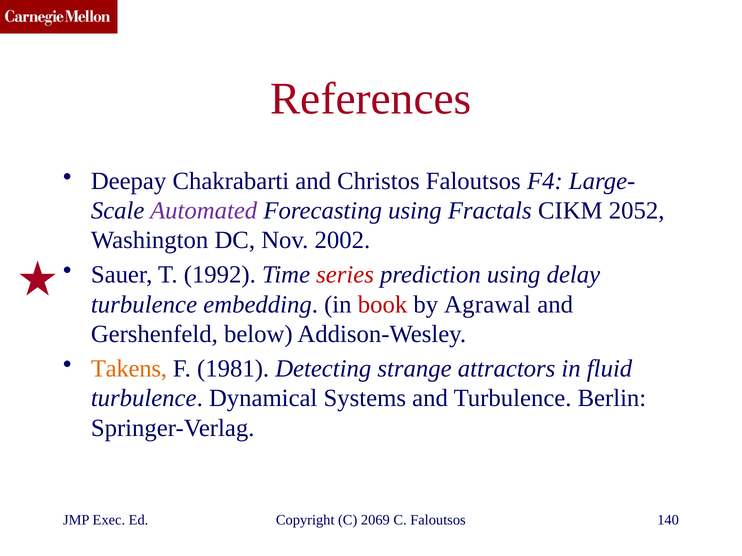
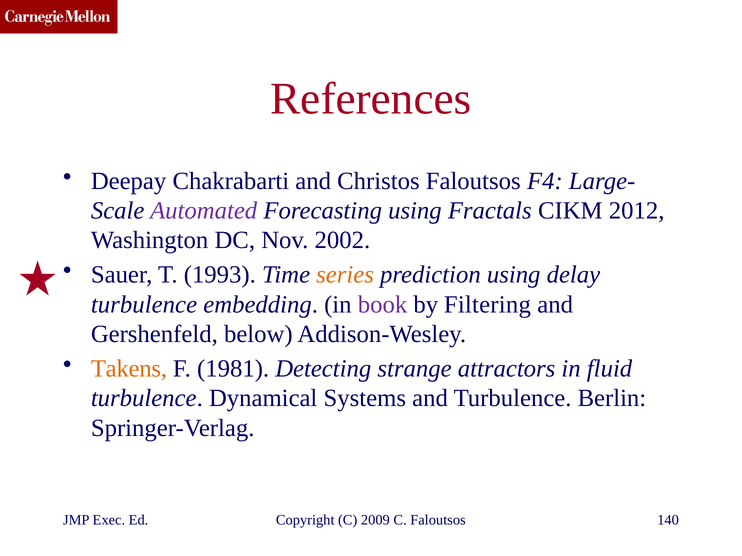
2052: 2052 -> 2012
1992: 1992 -> 1993
series colour: red -> orange
book colour: red -> purple
Agrawal: Agrawal -> Filtering
2069: 2069 -> 2009
